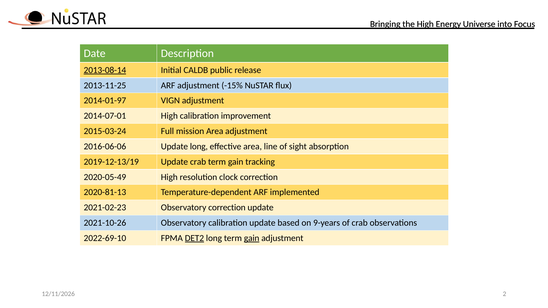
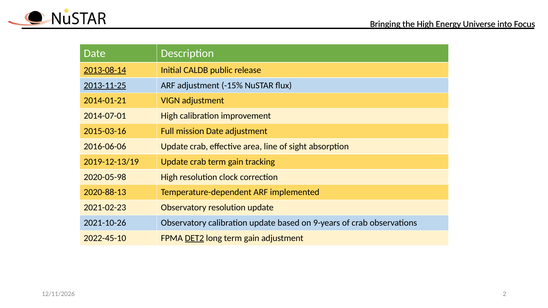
2013-11-25 underline: none -> present
2014-01-97: 2014-01-97 -> 2014-01-21
2015-03-24: 2015-03-24 -> 2015-03-16
mission Area: Area -> Date
2016-06-06 Update long: long -> crab
2020-05-49: 2020-05-49 -> 2020-05-98
2020-81-13: 2020-81-13 -> 2020-88-13
Observatory correction: correction -> resolution
2022-69-10: 2022-69-10 -> 2022-45-10
gain at (252, 238) underline: present -> none
